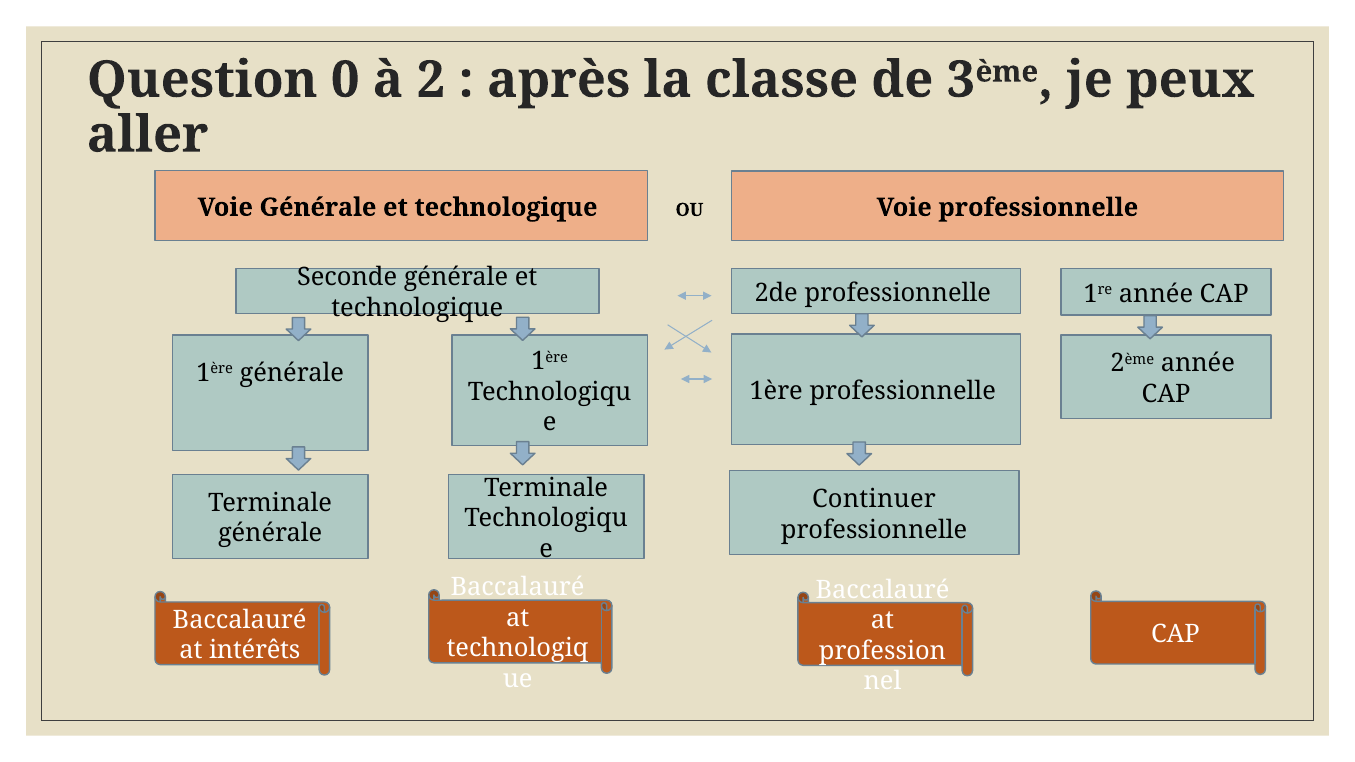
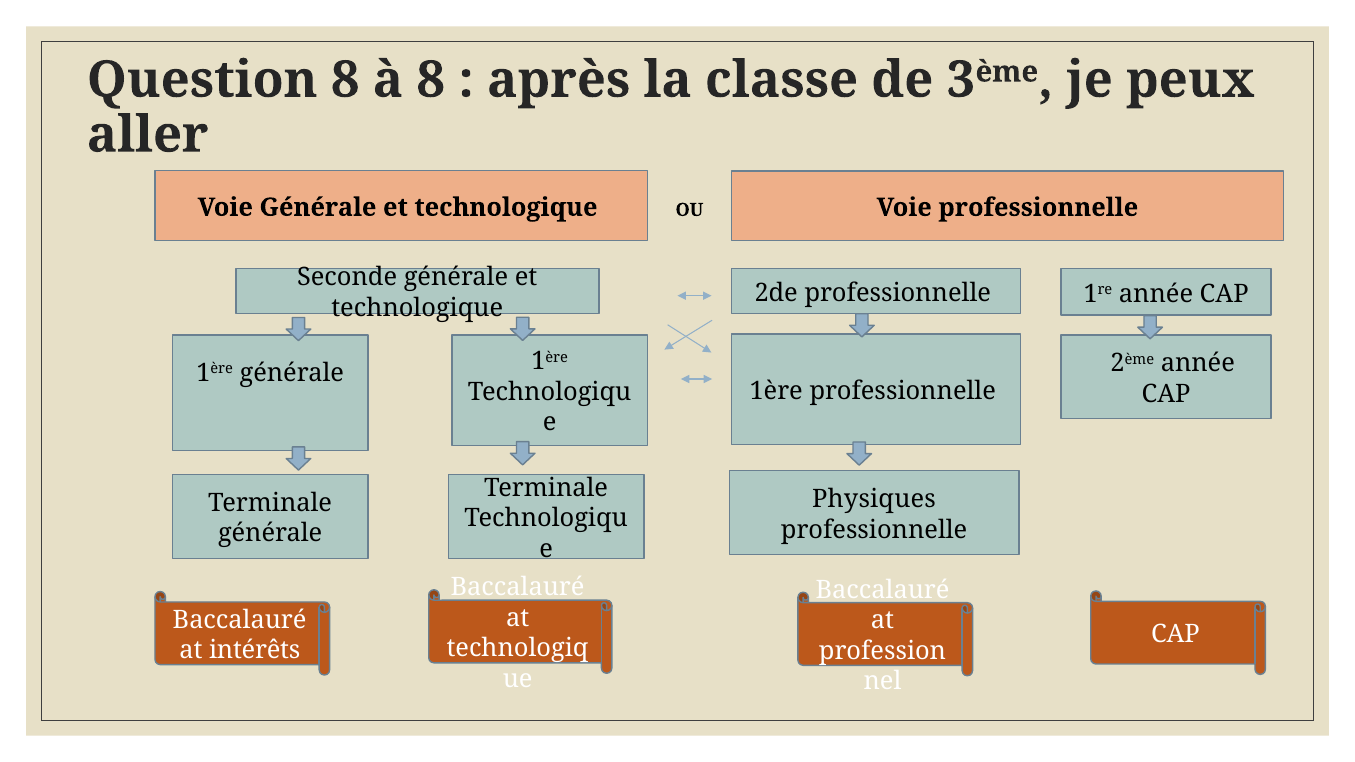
Question 0: 0 -> 8
à 2: 2 -> 8
Continuer: Continuer -> Physiques
